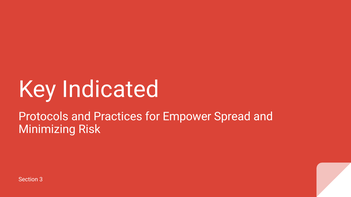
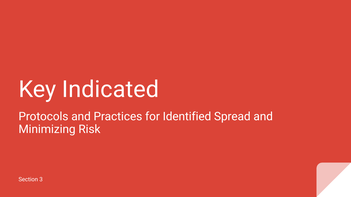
Empower: Empower -> Identified
